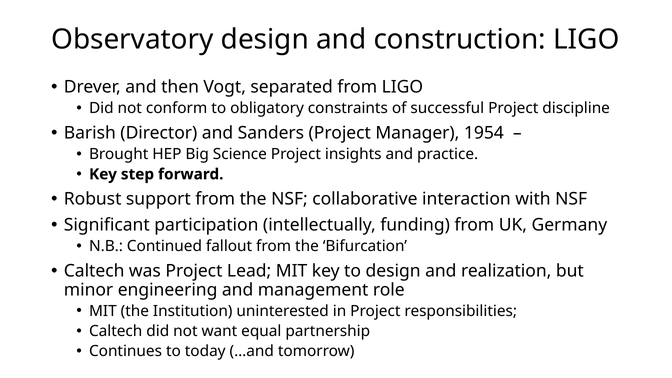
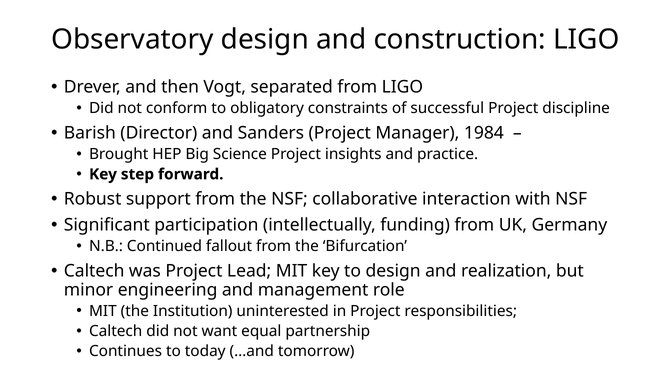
1954: 1954 -> 1984
